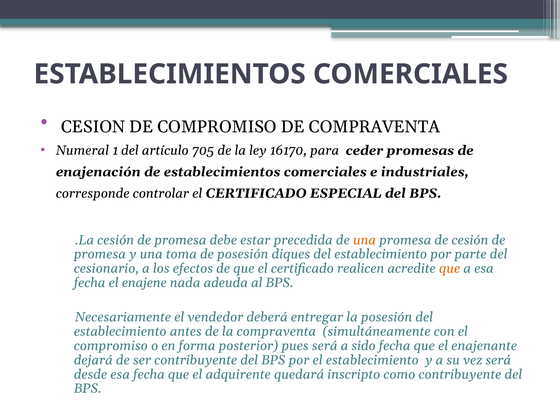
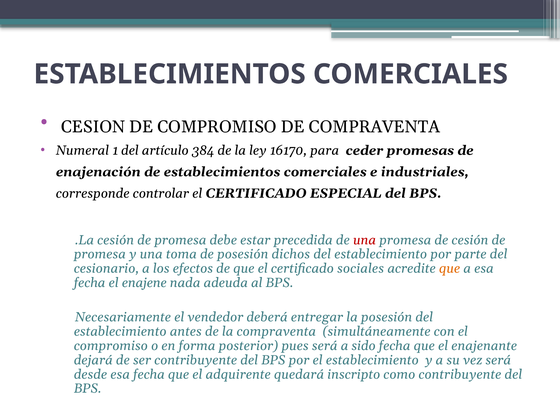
705: 705 -> 384
una at (365, 240) colour: orange -> red
diques: diques -> dichos
realicen: realicen -> sociales
